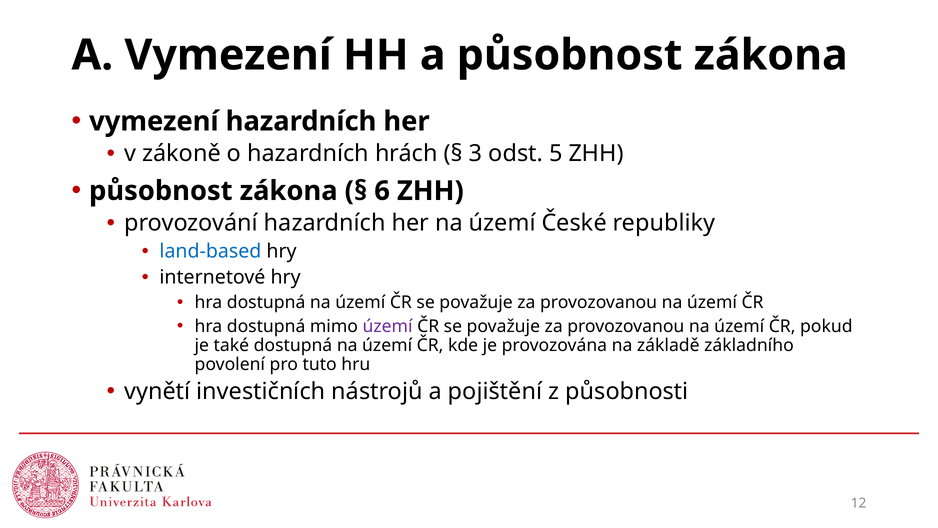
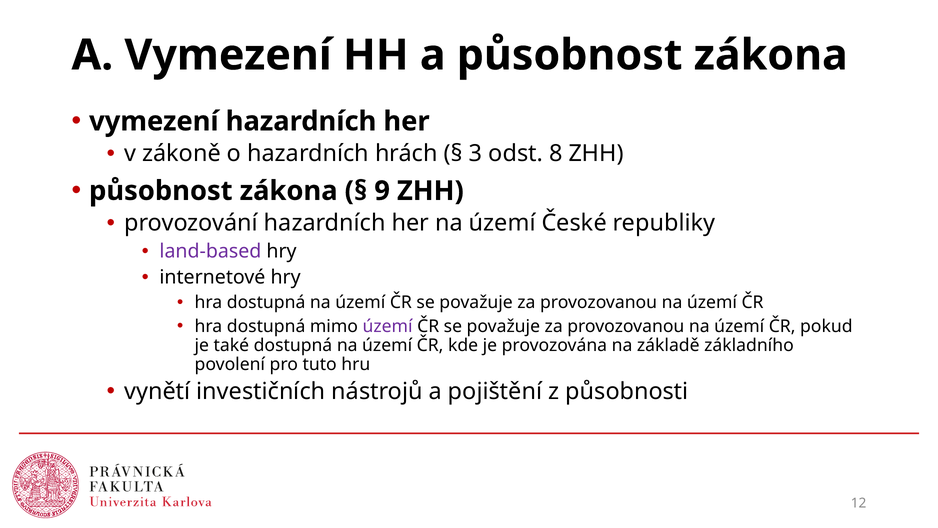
5: 5 -> 8
6: 6 -> 9
land-based colour: blue -> purple
